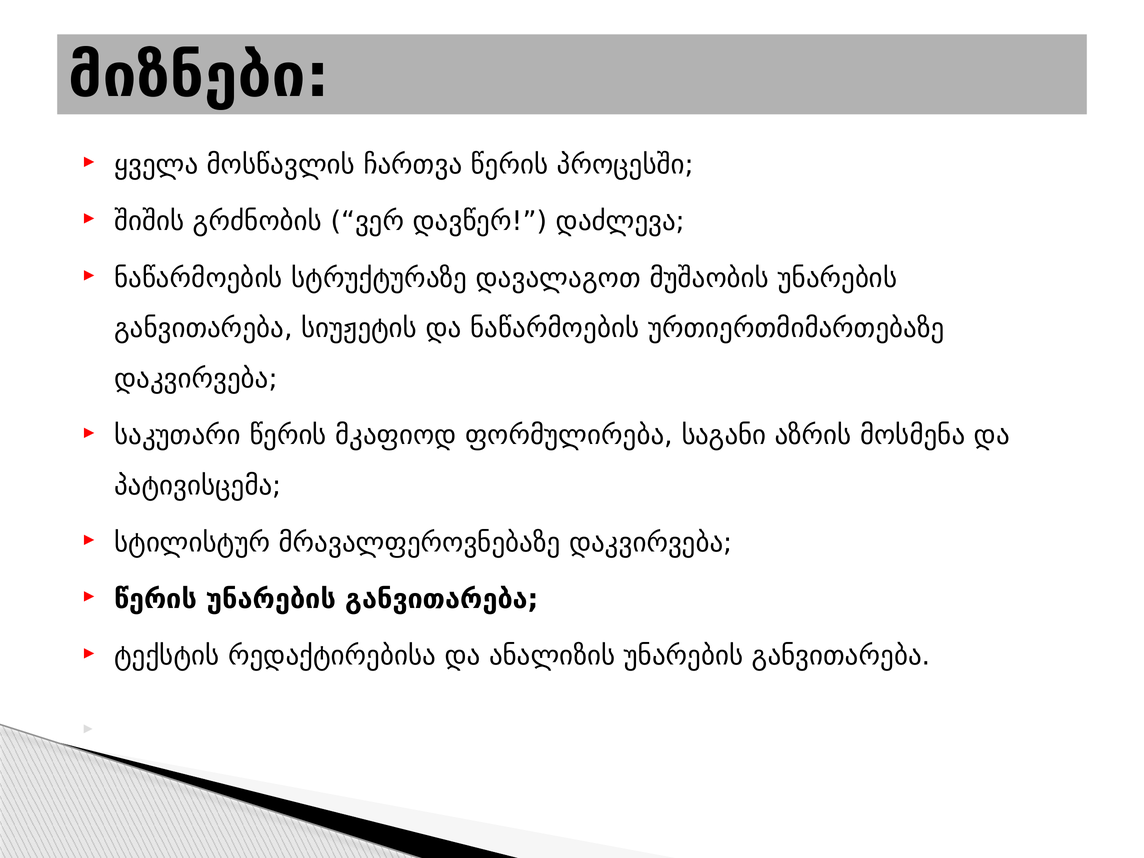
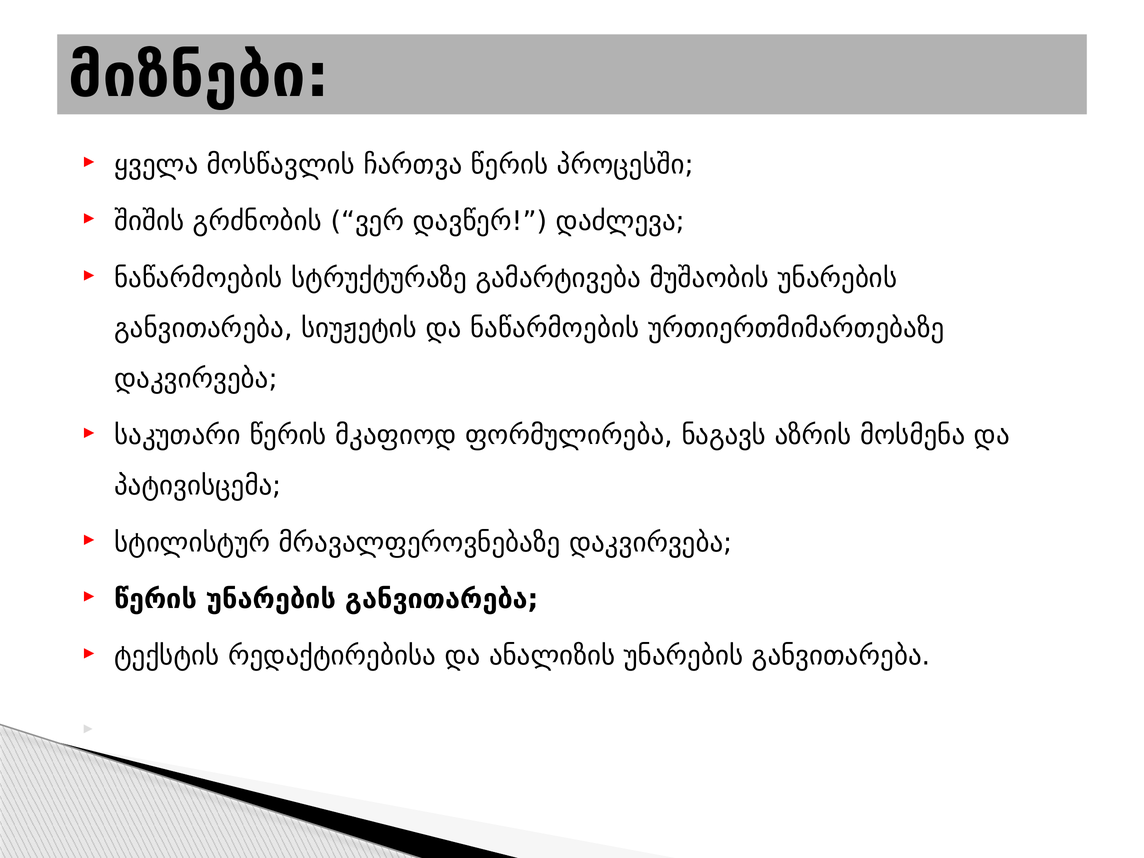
დავალაგოთ: დავალაგოთ -> გამარტივება
საგანი: საგანი -> ნაგავს
